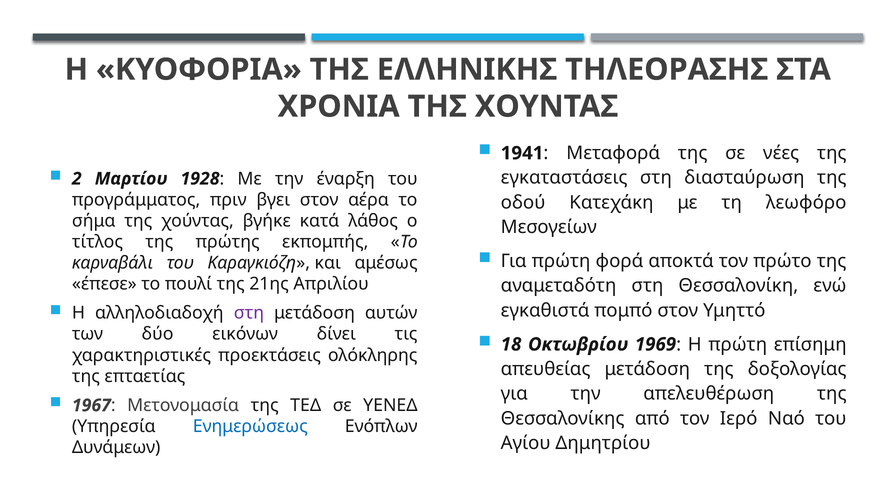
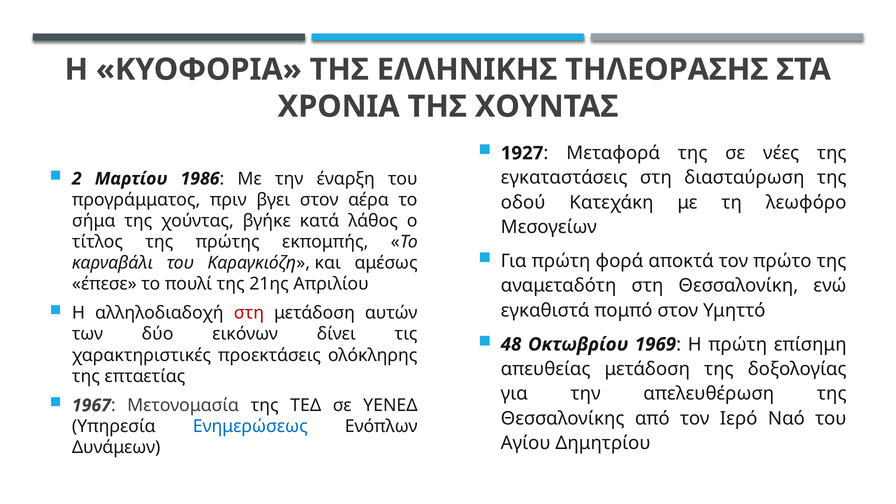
1941: 1941 -> 1927
1928: 1928 -> 1986
στη at (249, 313) colour: purple -> red
18: 18 -> 48
